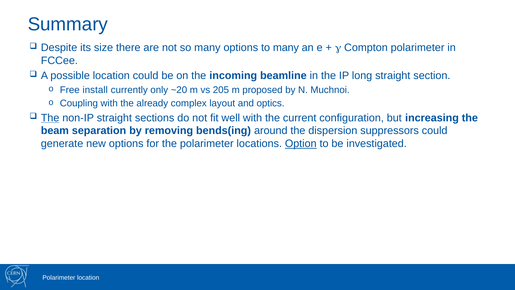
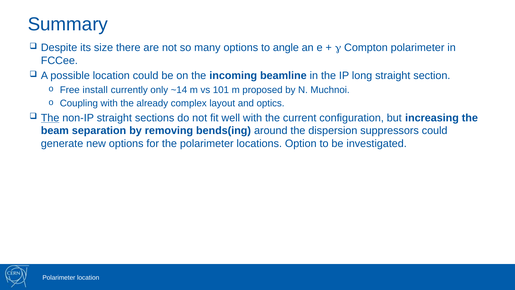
to many: many -> angle
~20: ~20 -> ~14
205: 205 -> 101
Option underline: present -> none
